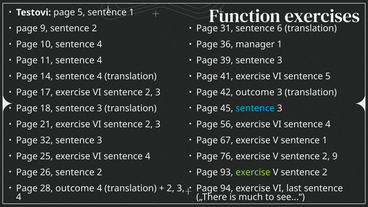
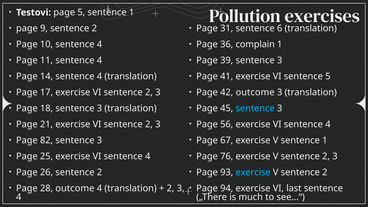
Function: Function -> Pollution
manager: manager -> complain
32: 32 -> 82
V sentence 2 9: 9 -> 3
exercise at (253, 172) colour: light green -> light blue
